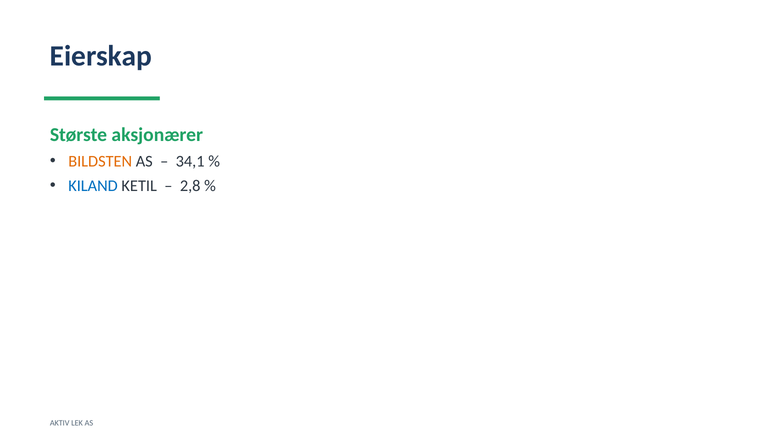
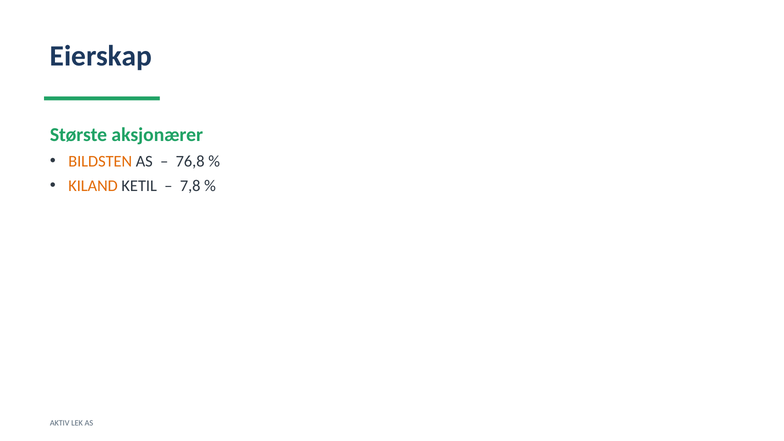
34,1: 34,1 -> 76,8
KILAND colour: blue -> orange
2,8: 2,8 -> 7,8
